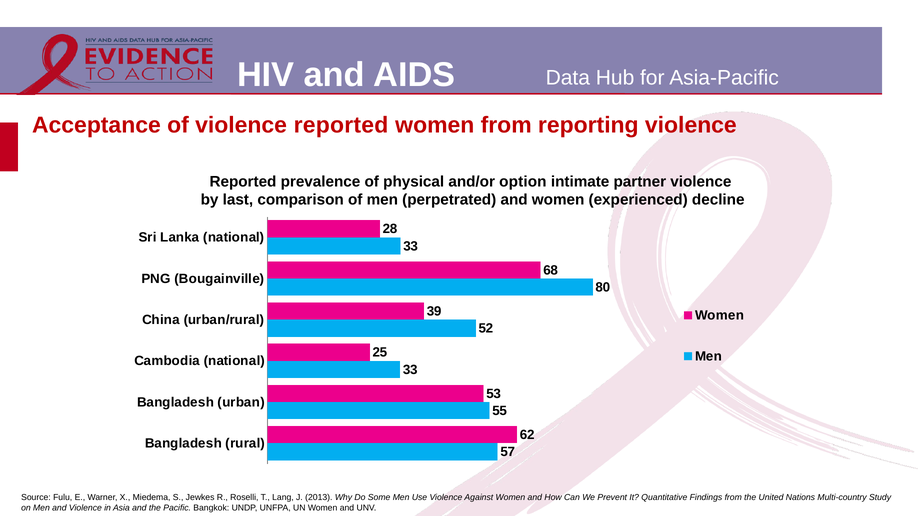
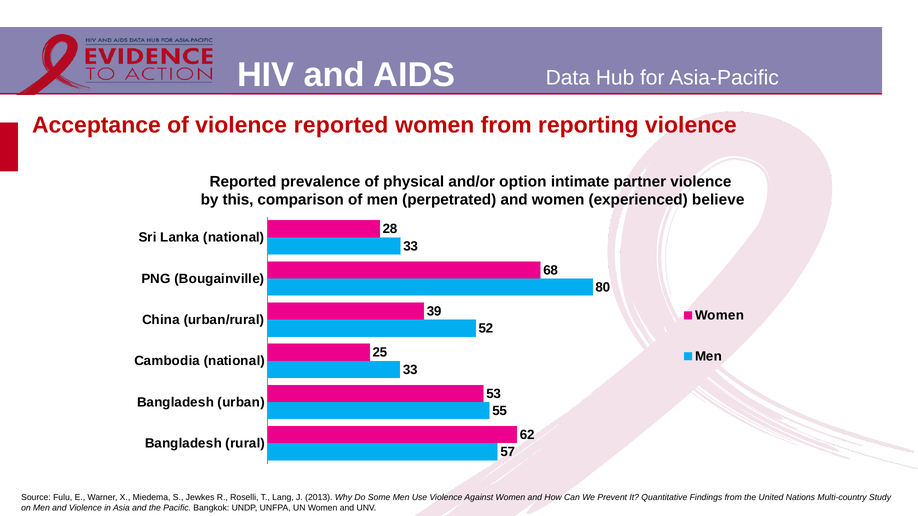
last: last -> this
decline: decline -> believe
